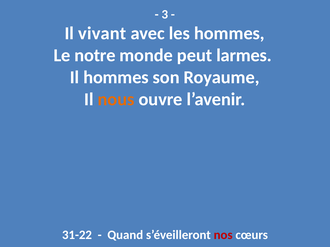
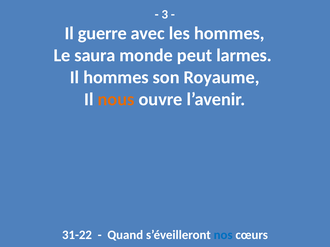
vivant: vivant -> guerre
notre: notre -> saura
nos colour: red -> blue
